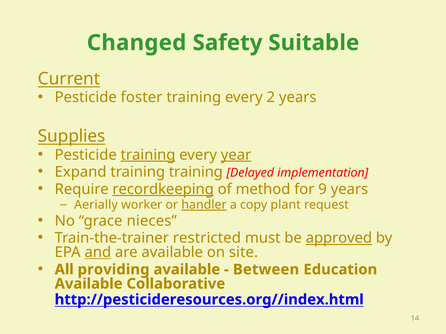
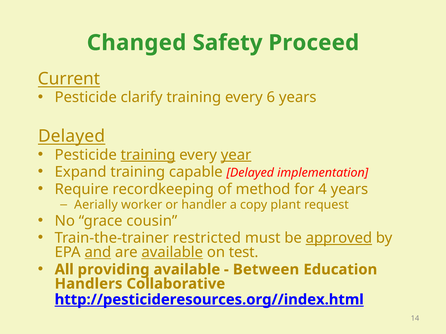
Suitable: Suitable -> Proceed
foster: foster -> clarify
2: 2 -> 6
Supplies at (72, 136): Supplies -> Delayed
training training: training -> capable
recordkeeping underline: present -> none
9: 9 -> 4
handler underline: present -> none
nieces: nieces -> cousin
available at (172, 253) underline: none -> present
site: site -> test
Available at (89, 284): Available -> Handlers
http://pesticideresources.org//index.html underline: none -> present
